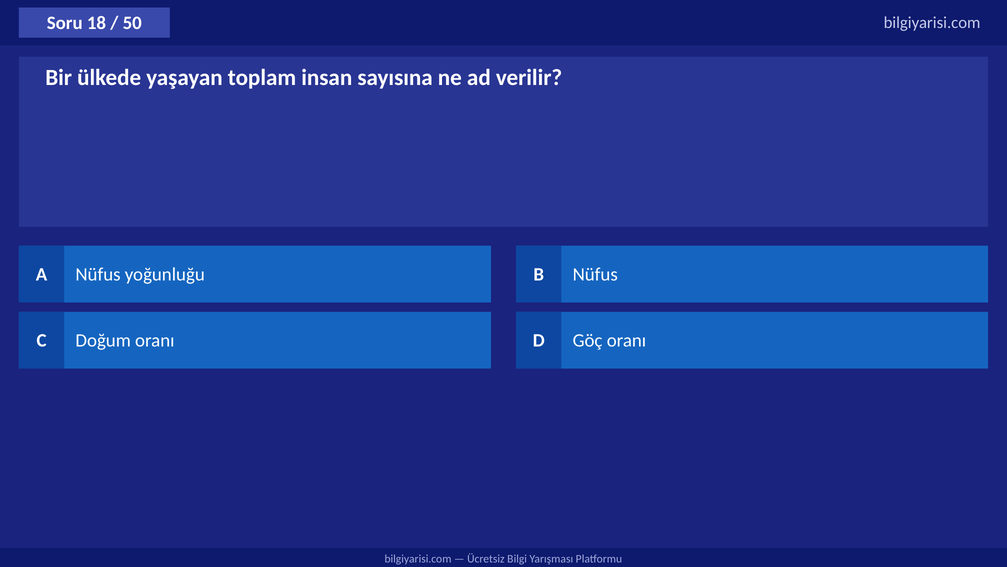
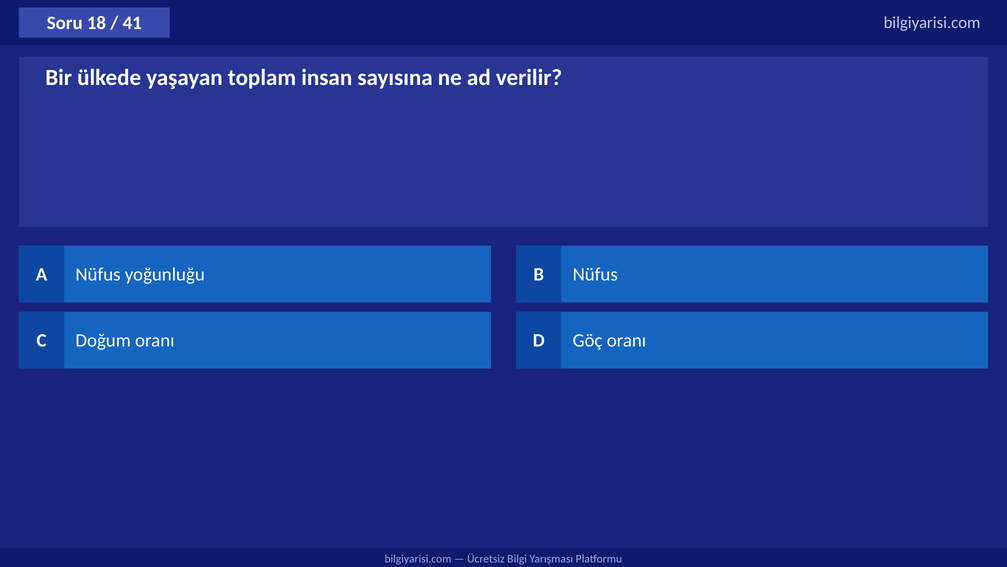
50: 50 -> 41
